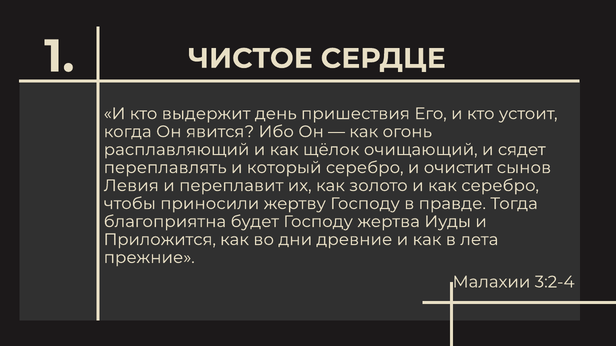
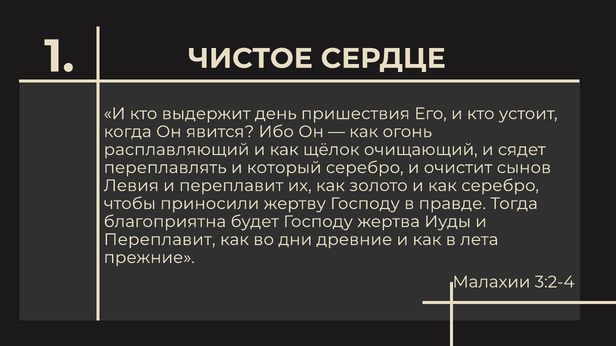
Приложится at (160, 240): Приложится -> Переплавит
